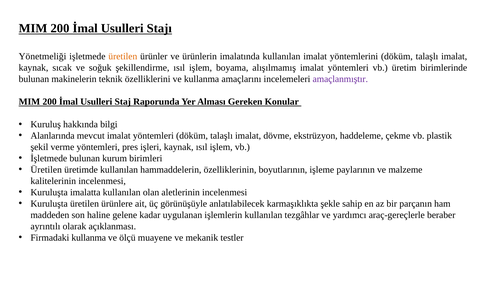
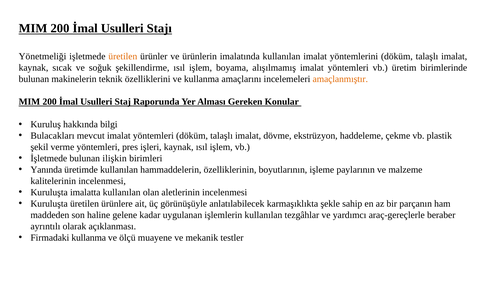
amaçlanmıştır colour: purple -> orange
Alanlarında: Alanlarında -> Bulacakları
kurum: kurum -> ilişkin
Üretilen at (46, 170): Üretilen -> Yanında
